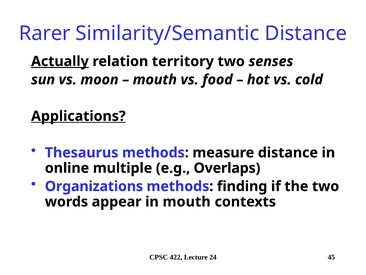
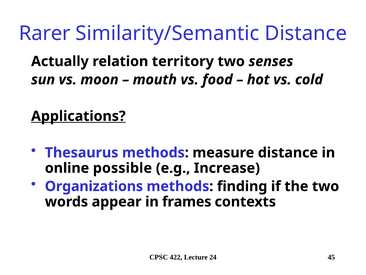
Actually underline: present -> none
multiple: multiple -> possible
Overlaps: Overlaps -> Increase
in mouth: mouth -> frames
